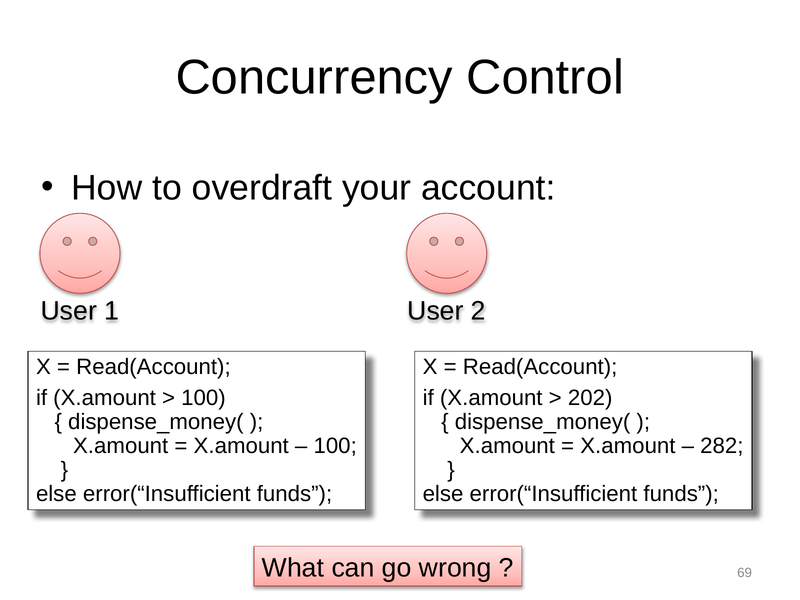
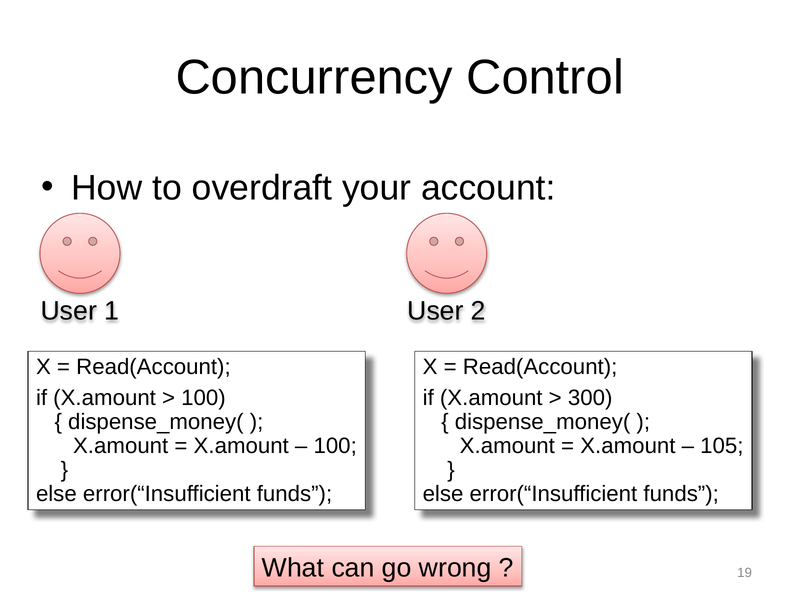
202: 202 -> 300
282: 282 -> 105
69: 69 -> 19
